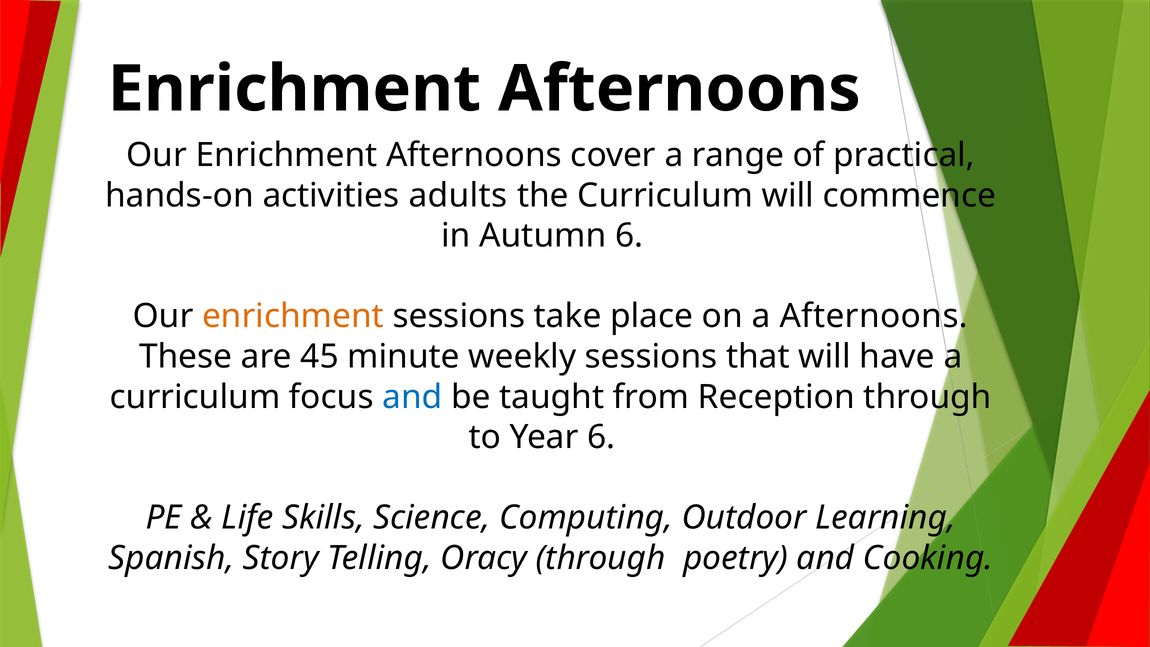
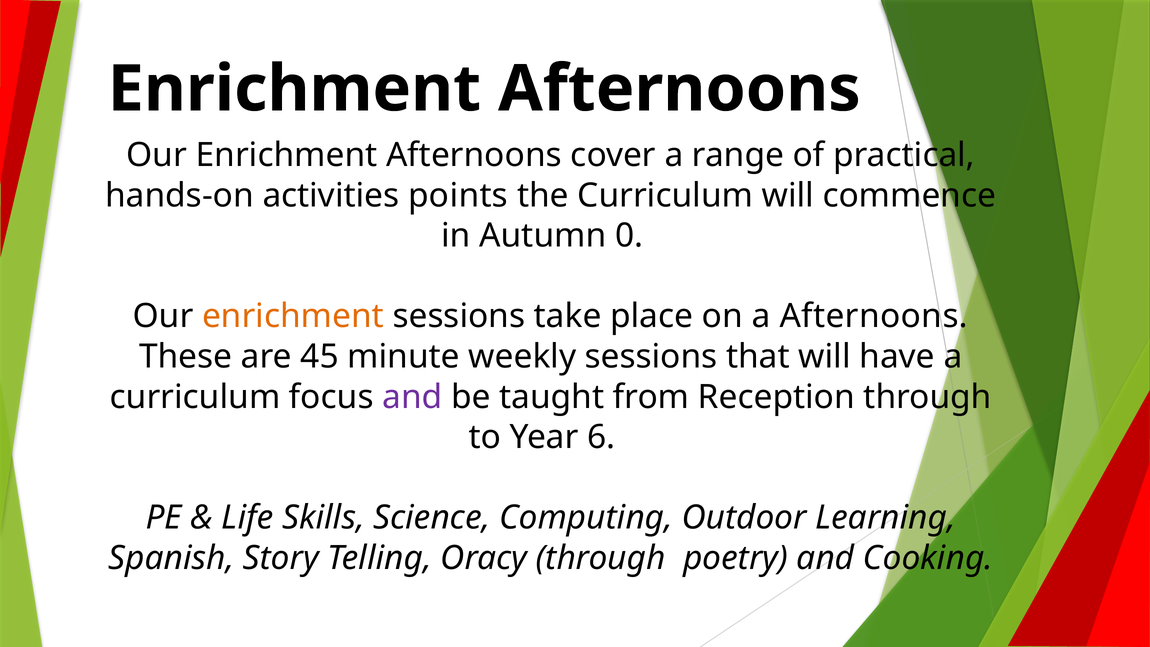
adults: adults -> points
Autumn 6: 6 -> 0
and at (412, 397) colour: blue -> purple
